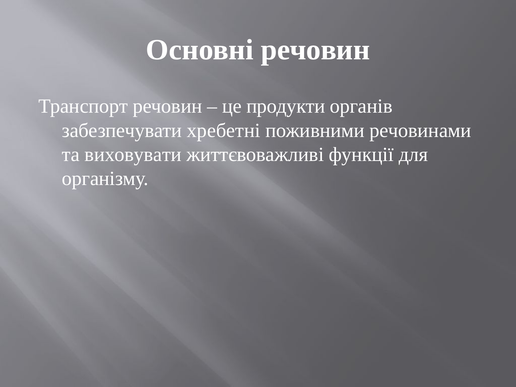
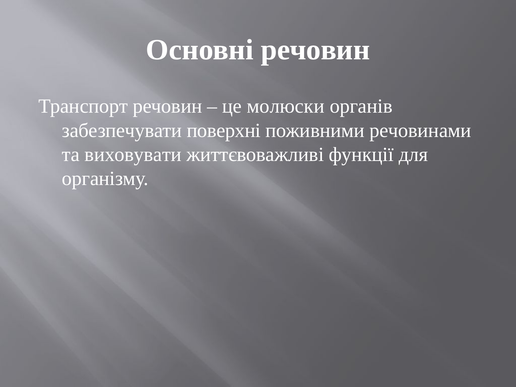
продукти: продукти -> молюски
хребетні: хребетні -> поверхні
